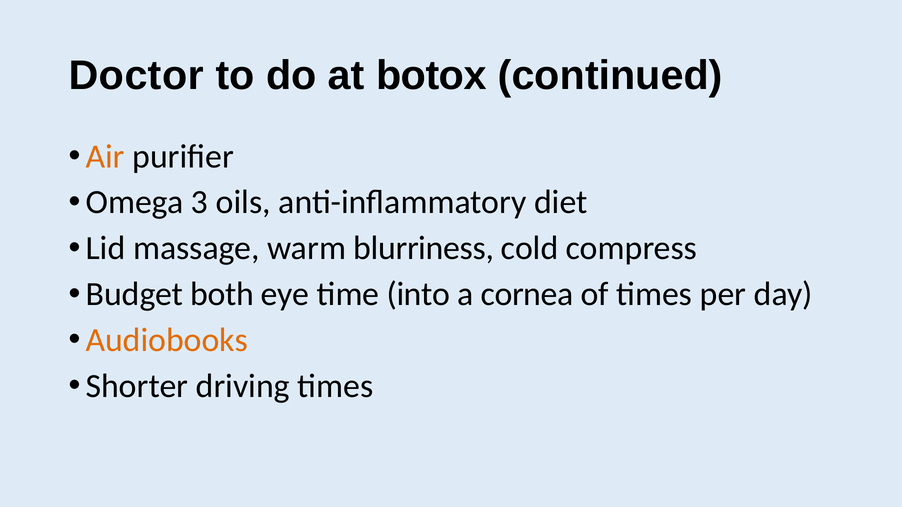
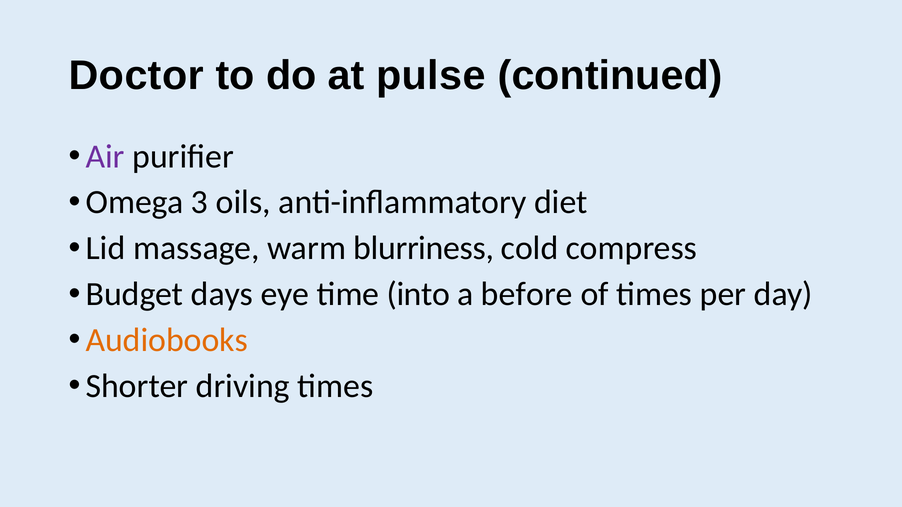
botox: botox -> pulse
Air colour: orange -> purple
both: both -> days
cornea: cornea -> before
